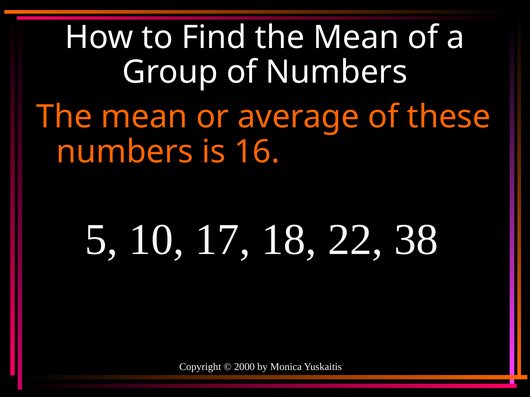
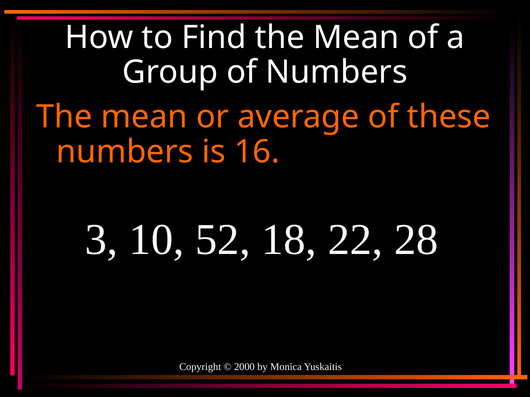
5: 5 -> 3
17: 17 -> 52
38: 38 -> 28
